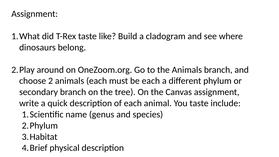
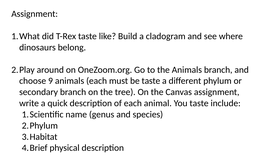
2: 2 -> 9
be each: each -> taste
